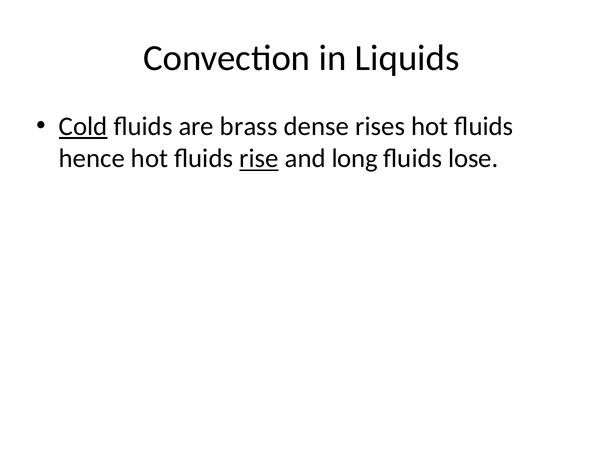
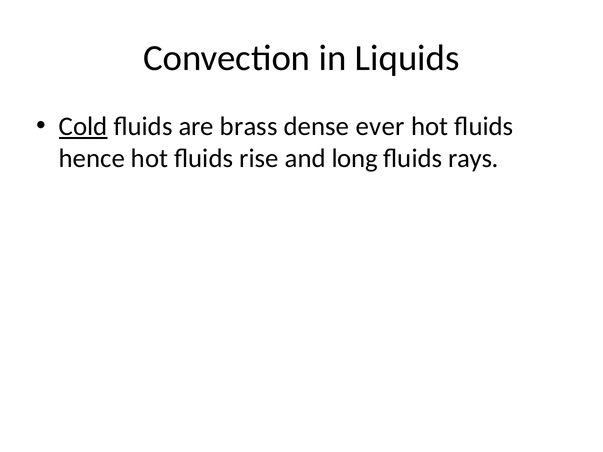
rises: rises -> ever
rise underline: present -> none
lose: lose -> rays
